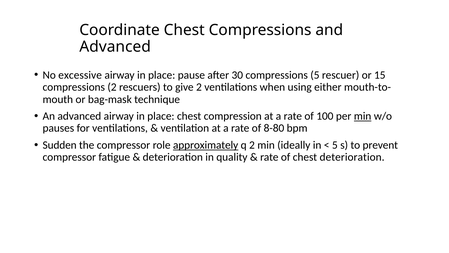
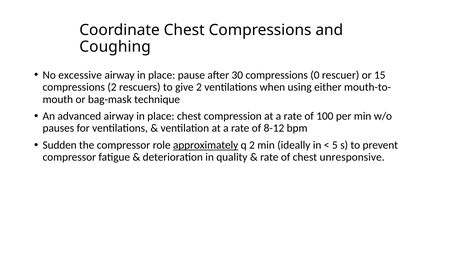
Advanced at (115, 47): Advanced -> Coughing
compressions 5: 5 -> 0
min at (363, 116) underline: present -> none
8-80: 8-80 -> 8-12
chest deterioration: deterioration -> unresponsive
